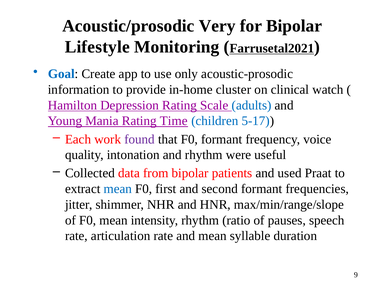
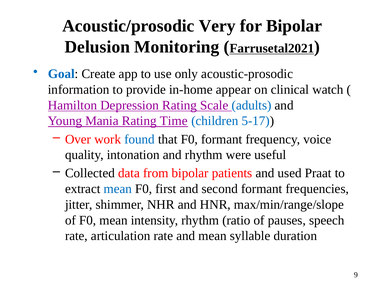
Lifestyle: Lifestyle -> Delusion
cluster: cluster -> appear
Each: Each -> Over
found colour: purple -> blue
